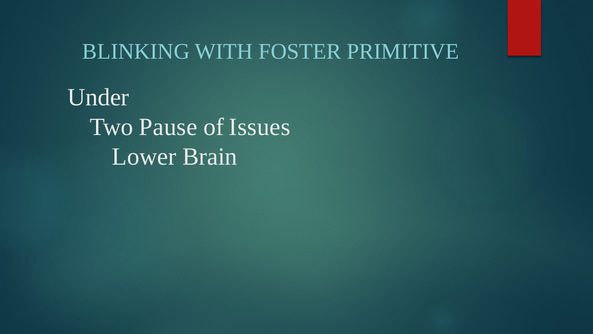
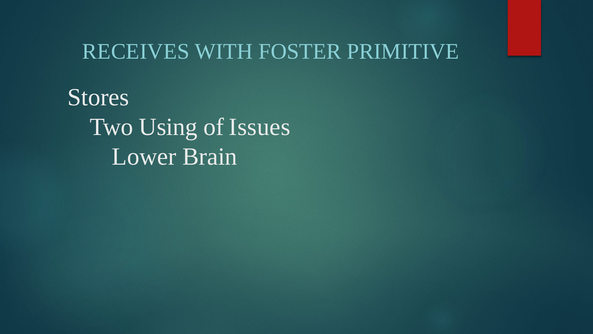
BLINKING: BLINKING -> RECEIVES
Under: Under -> Stores
Pause: Pause -> Using
